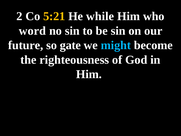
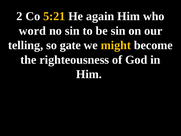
while: while -> again
future: future -> telling
might colour: light blue -> yellow
